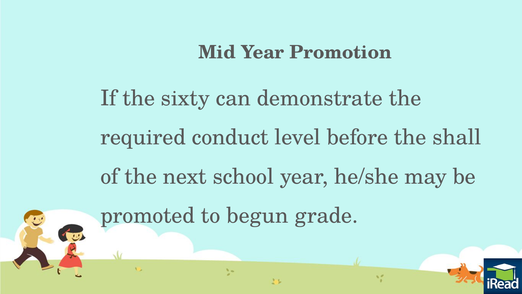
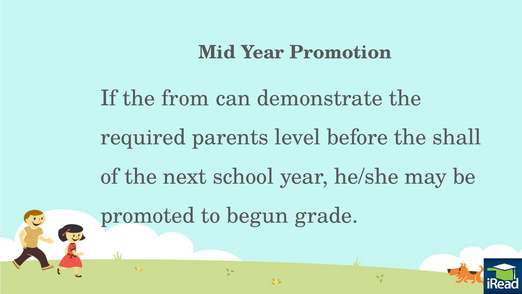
sixty: sixty -> from
conduct: conduct -> parents
